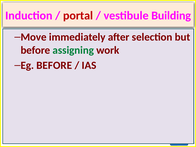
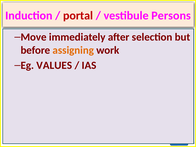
Building: Building -> Persons
assigning colour: green -> orange
Eg BEFORE: BEFORE -> VALUES
